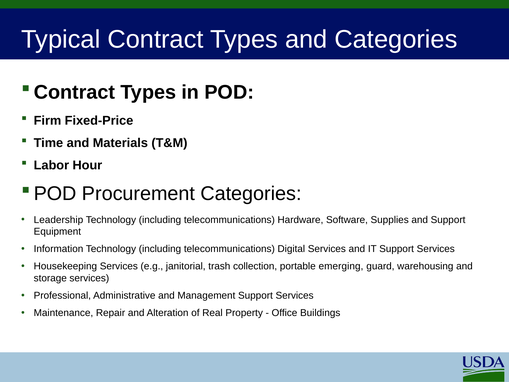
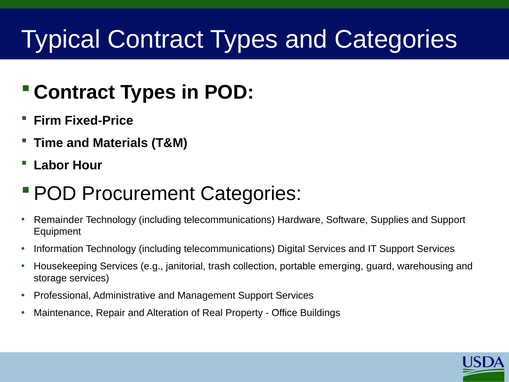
Leadership: Leadership -> Remainder
